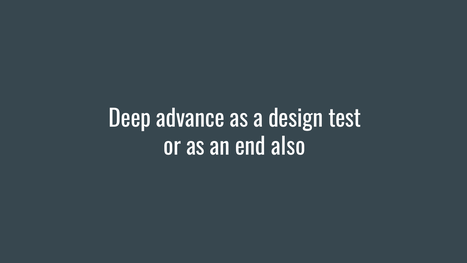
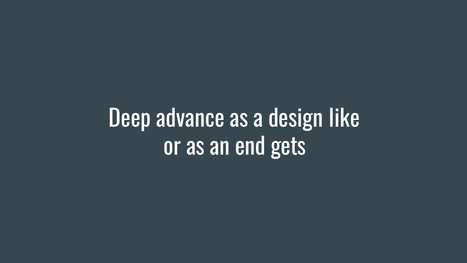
test: test -> like
also: also -> gets
